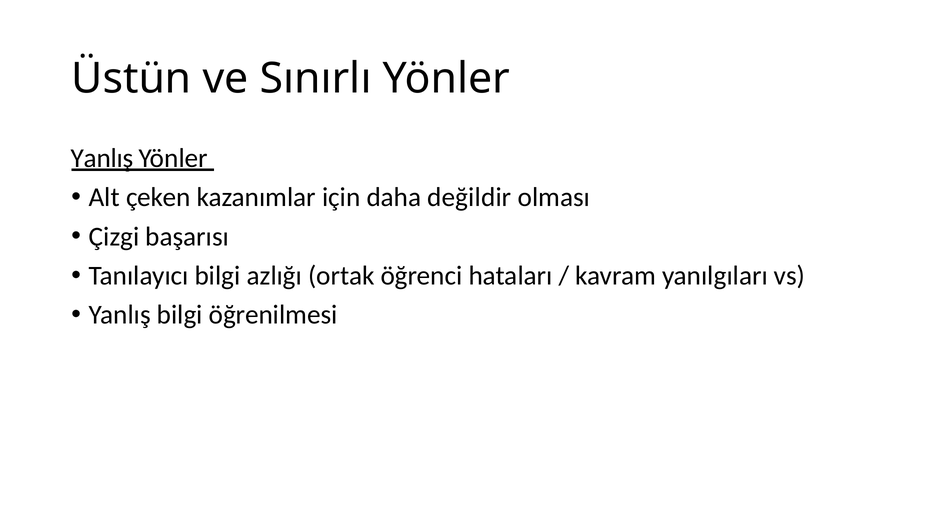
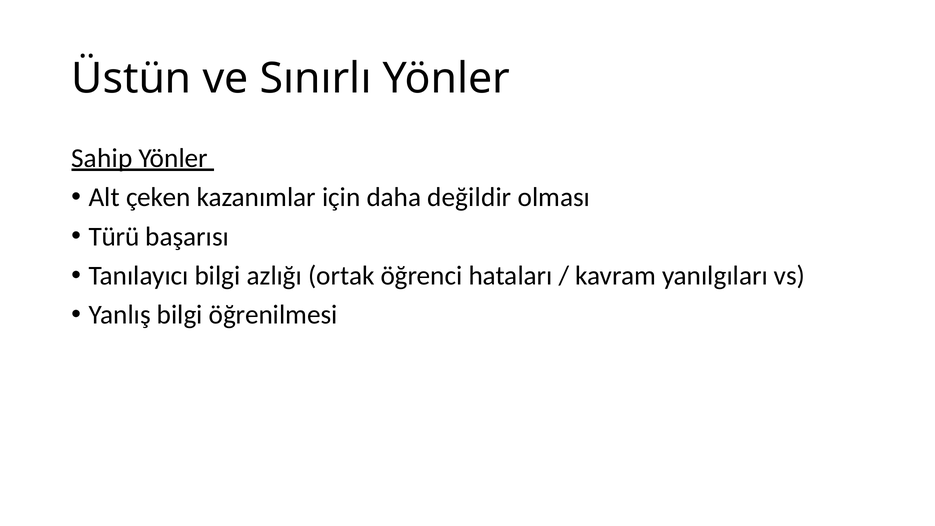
Yanlış at (102, 158): Yanlış -> Sahip
Çizgi: Çizgi -> Türü
